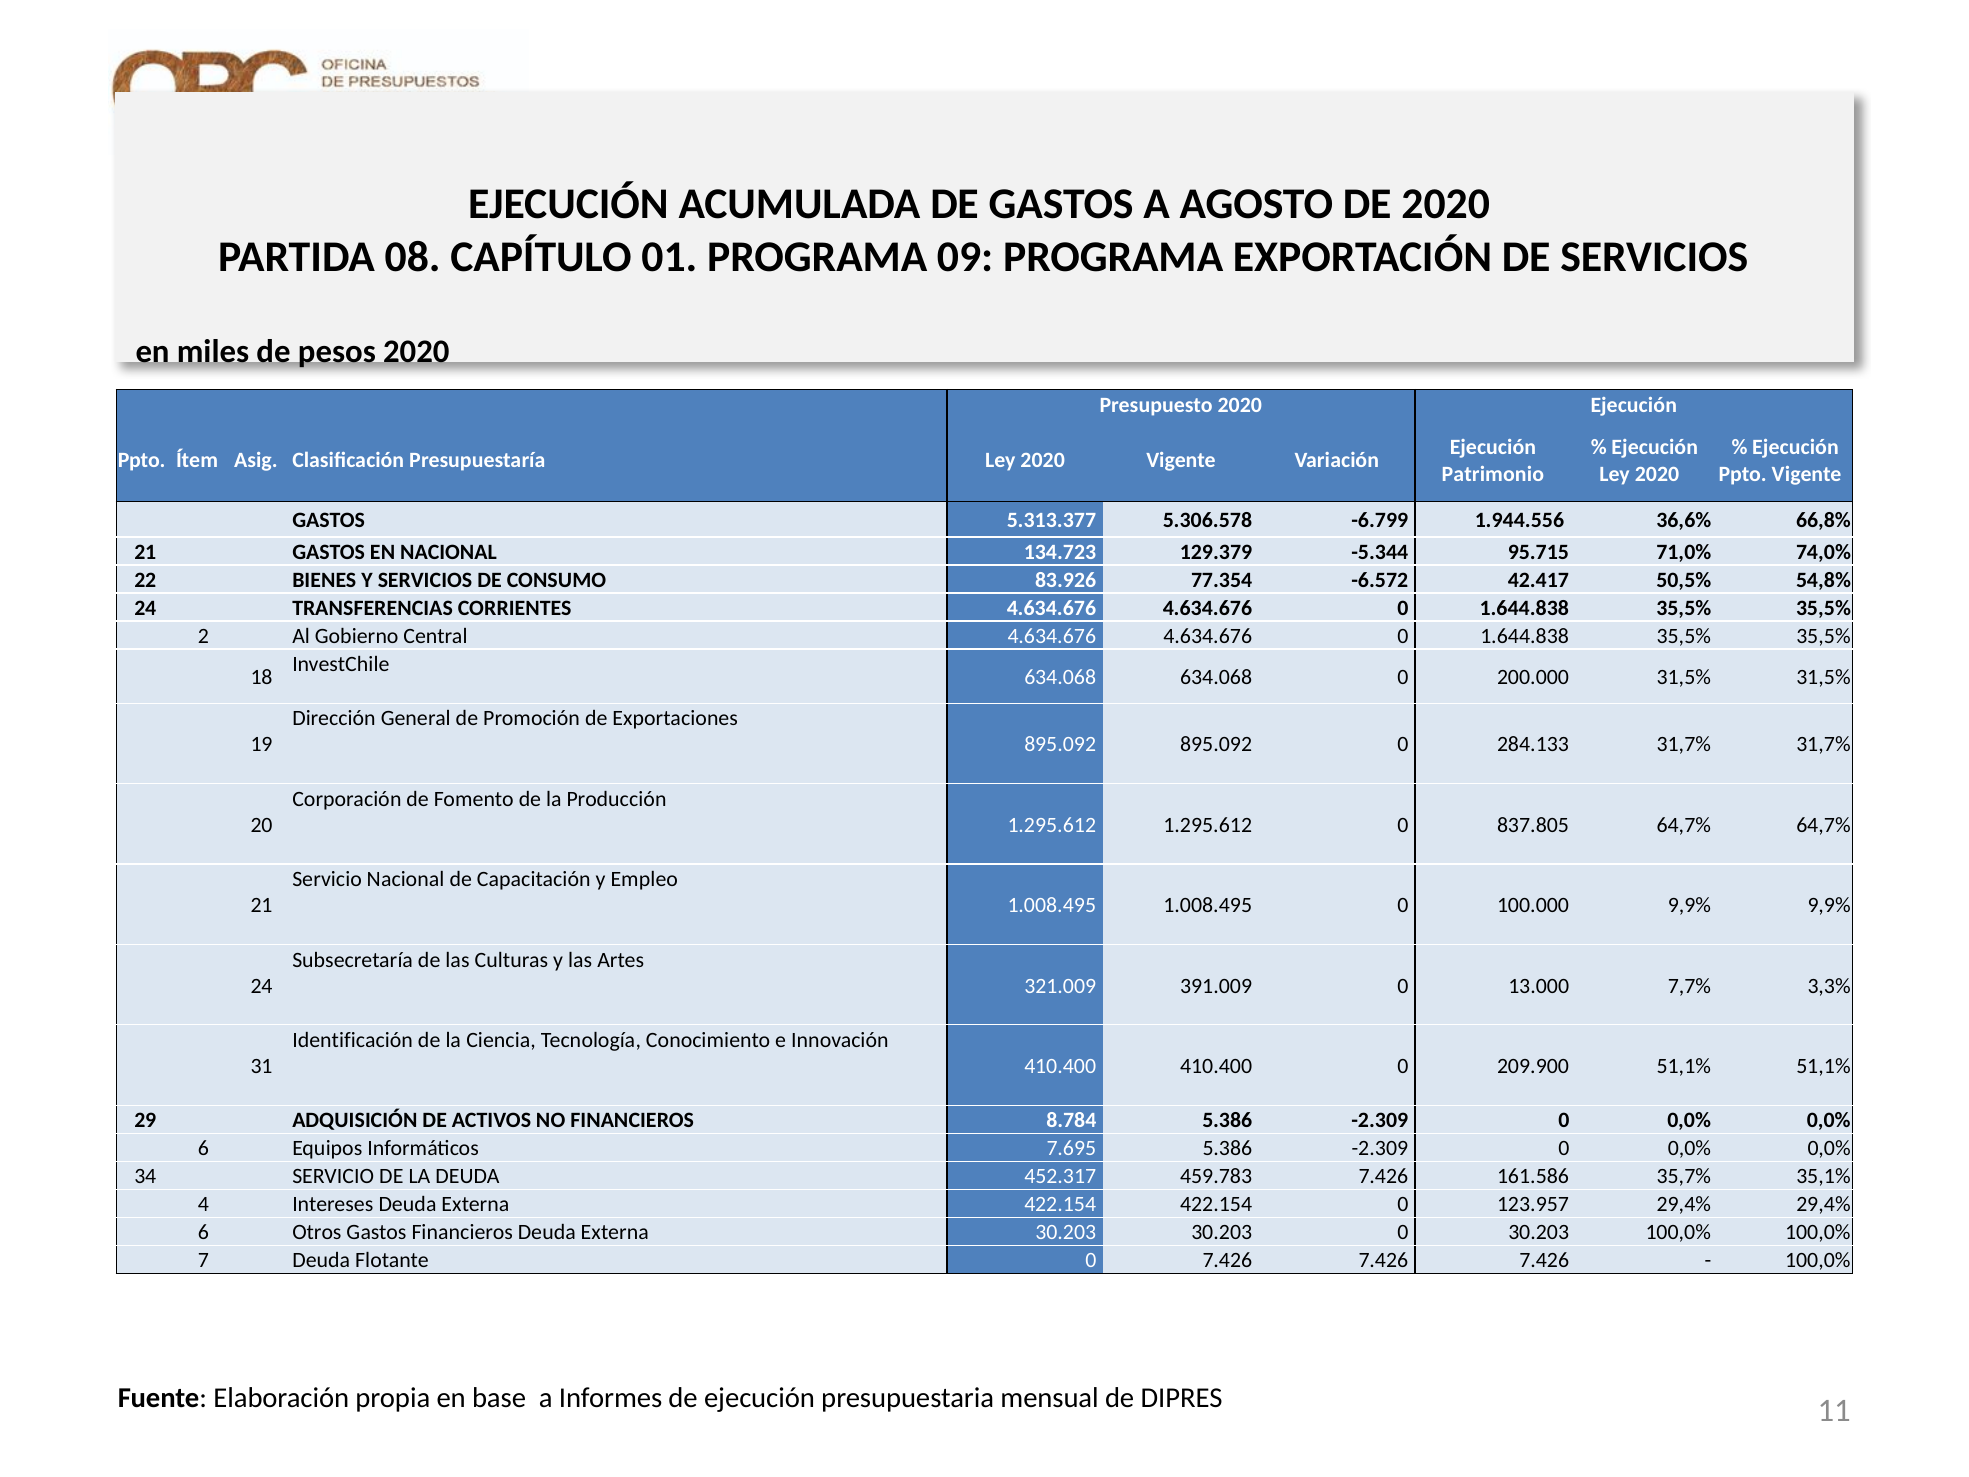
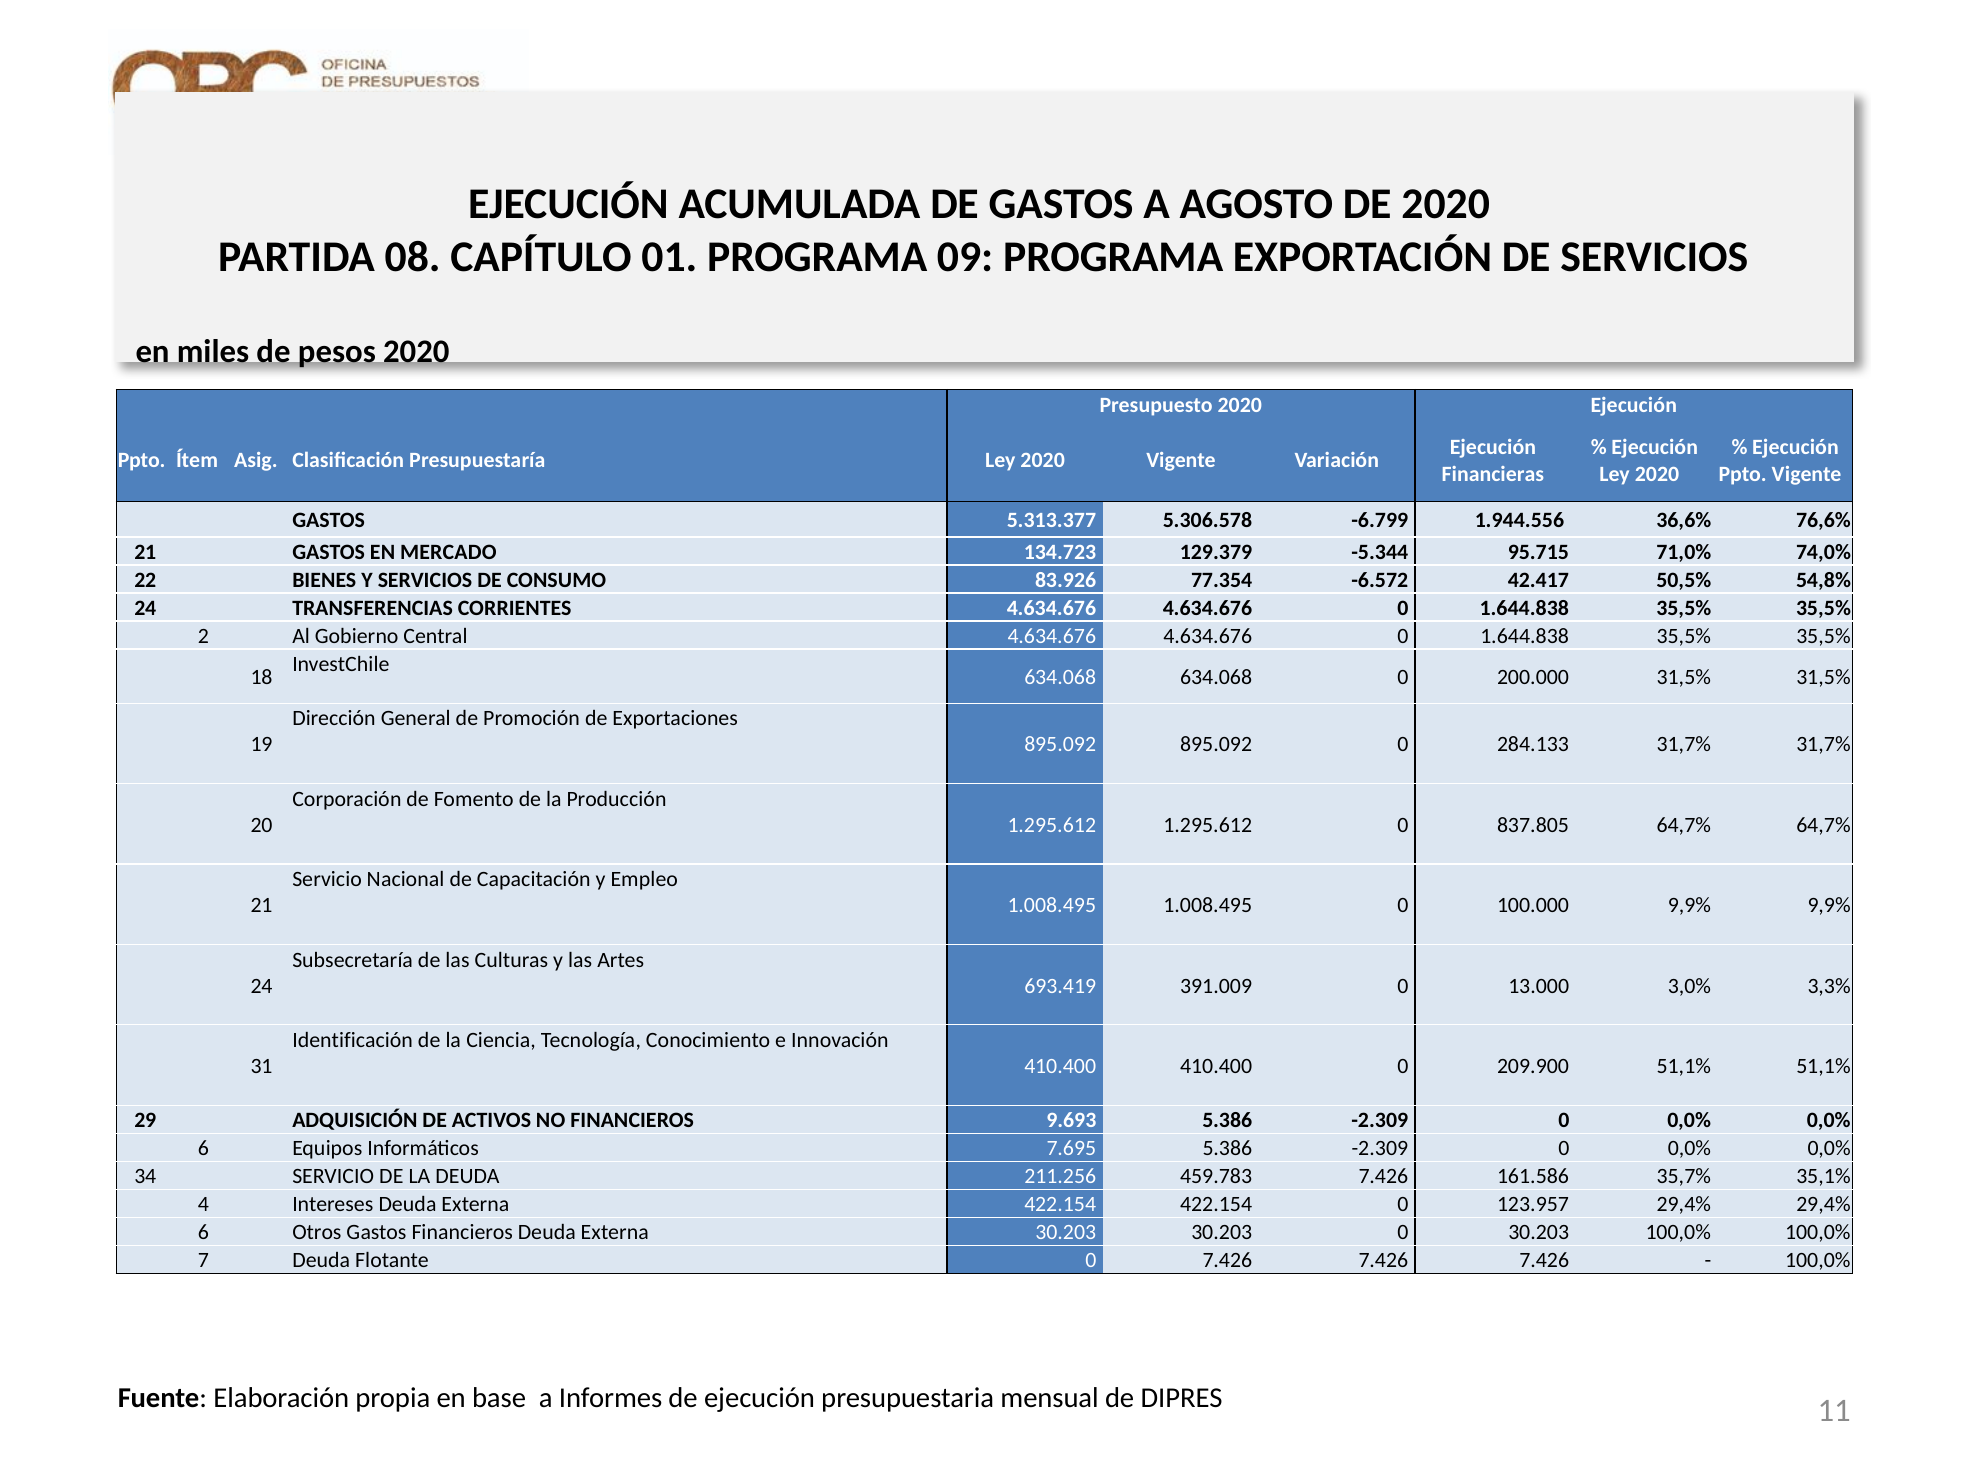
Patrimonio: Patrimonio -> Financieras
66,8%: 66,8% -> 76,6%
EN NACIONAL: NACIONAL -> MERCADO
321.009: 321.009 -> 693.419
7,7%: 7,7% -> 3,0%
8.784: 8.784 -> 9.693
452.317: 452.317 -> 211.256
